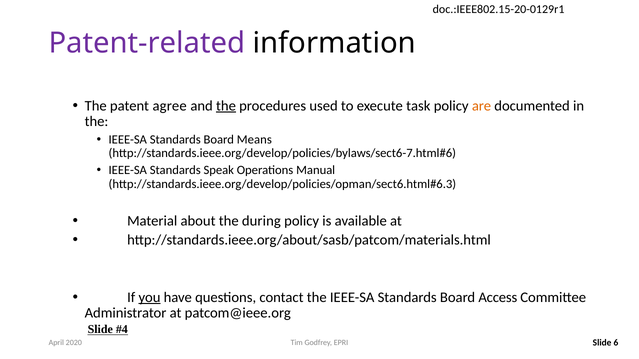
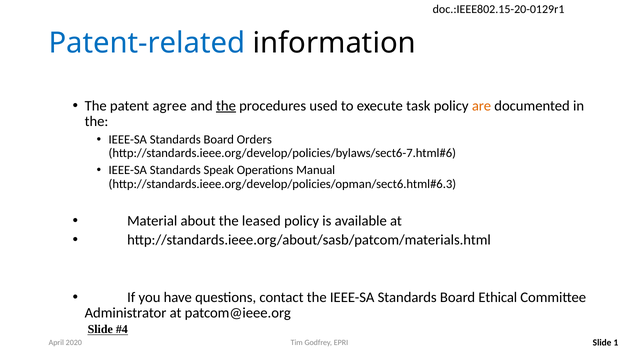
Patent-related colour: purple -> blue
Means: Means -> Orders
during: during -> leased
you underline: present -> none
Access: Access -> Ethical
6: 6 -> 1
